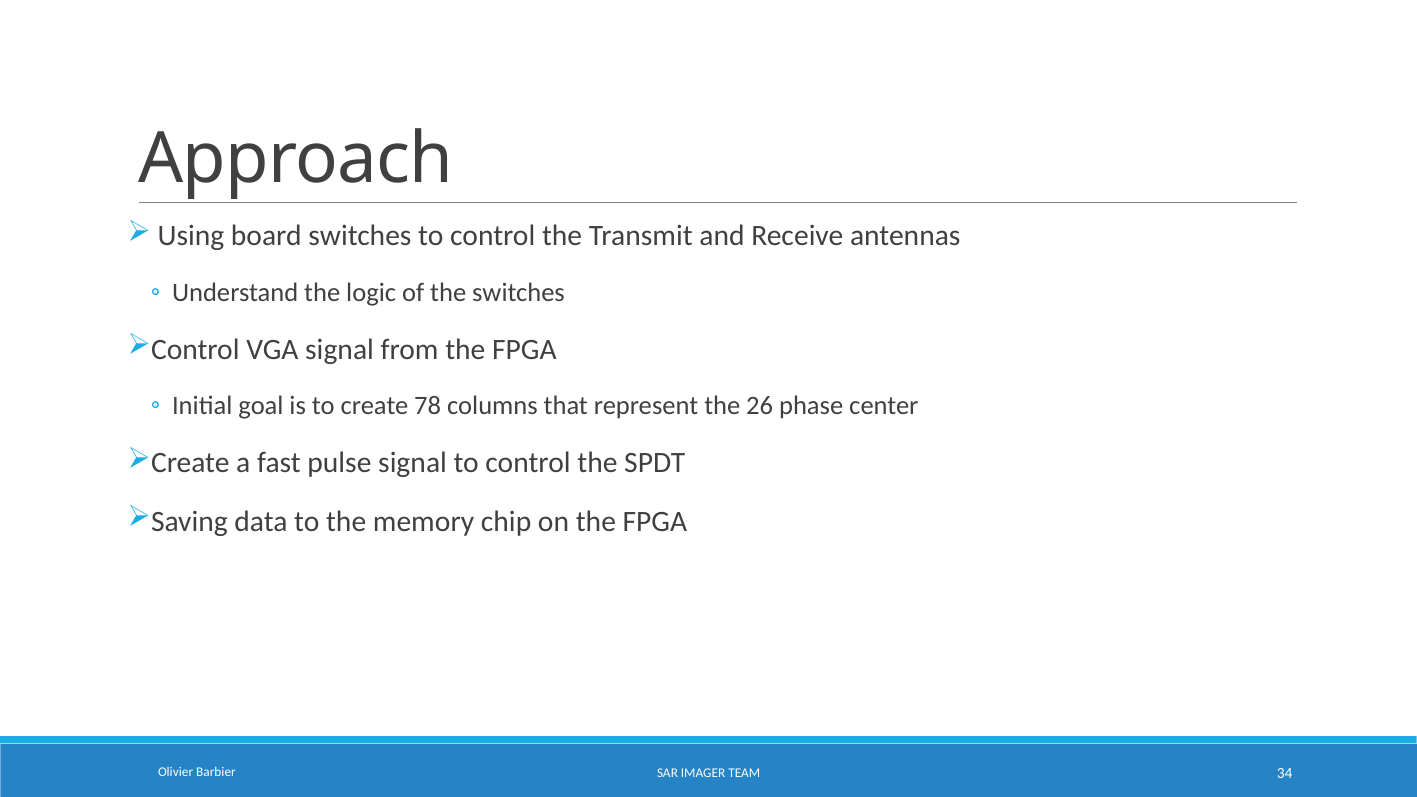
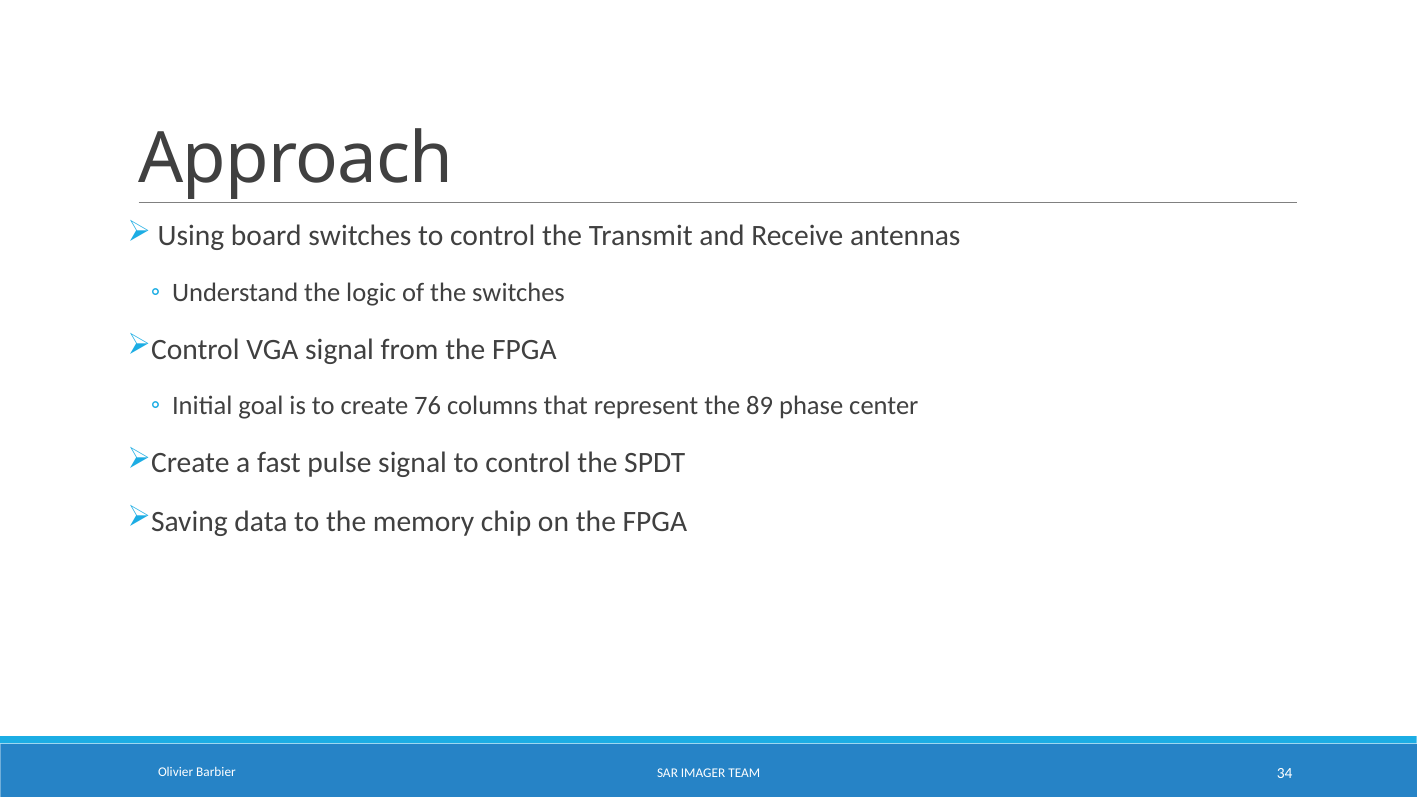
78: 78 -> 76
26: 26 -> 89
